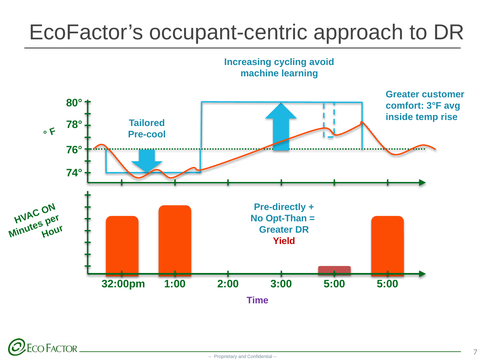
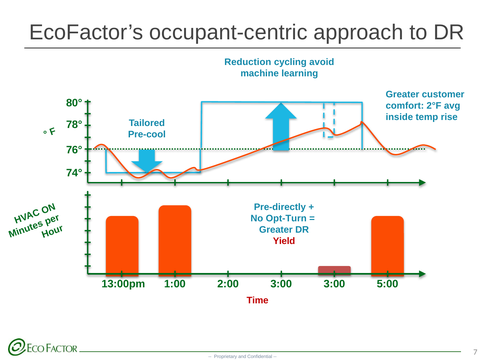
Increasing: Increasing -> Reduction
3°F: 3°F -> 2°F
Opt-Than: Opt-Than -> Opt-Turn
32:00pm: 32:00pm -> 13:00pm
3:00 5:00: 5:00 -> 3:00
Time colour: purple -> red
